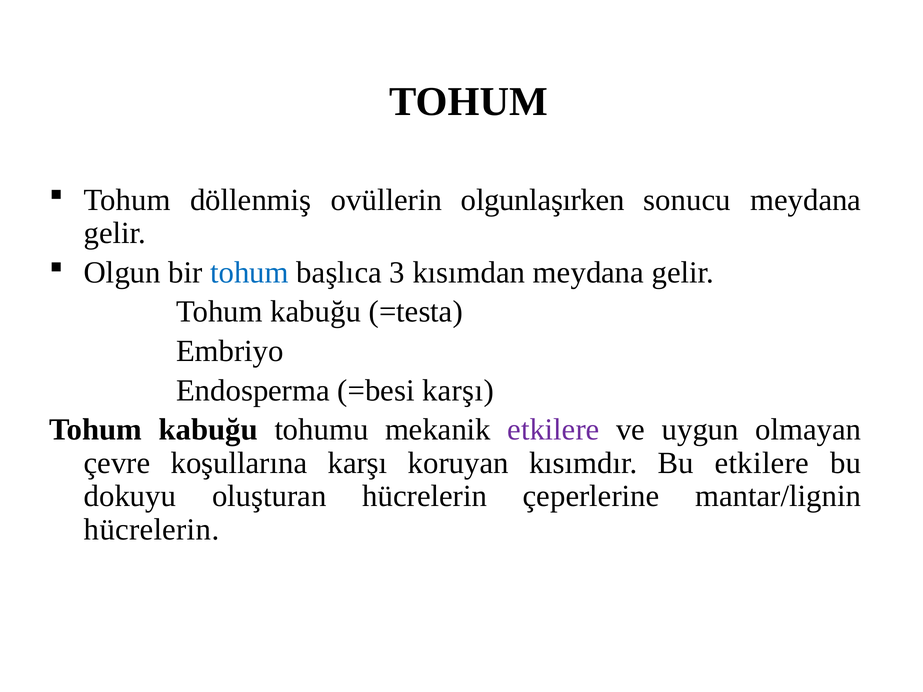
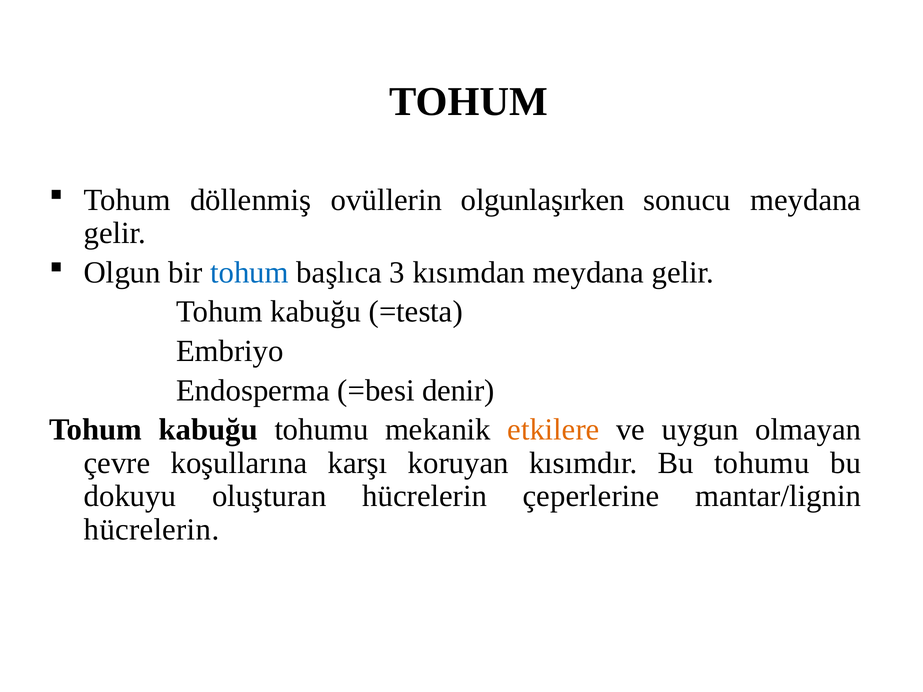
=besi karşı: karşı -> denir
etkilere at (553, 430) colour: purple -> orange
Bu etkilere: etkilere -> tohumu
